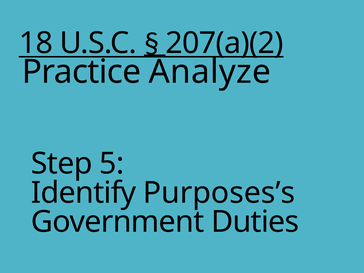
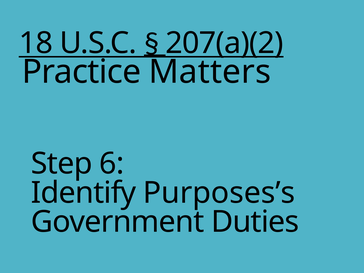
Analyze: Analyze -> Matters
5: 5 -> 6
